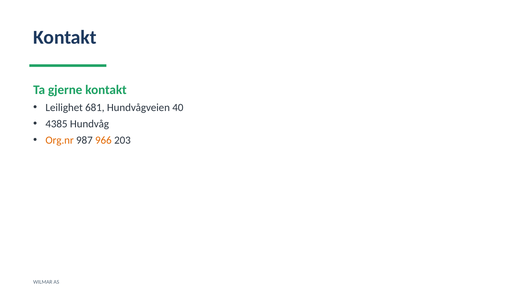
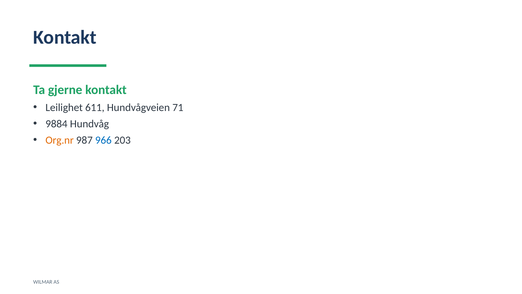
681: 681 -> 611
40: 40 -> 71
4385: 4385 -> 9884
966 colour: orange -> blue
